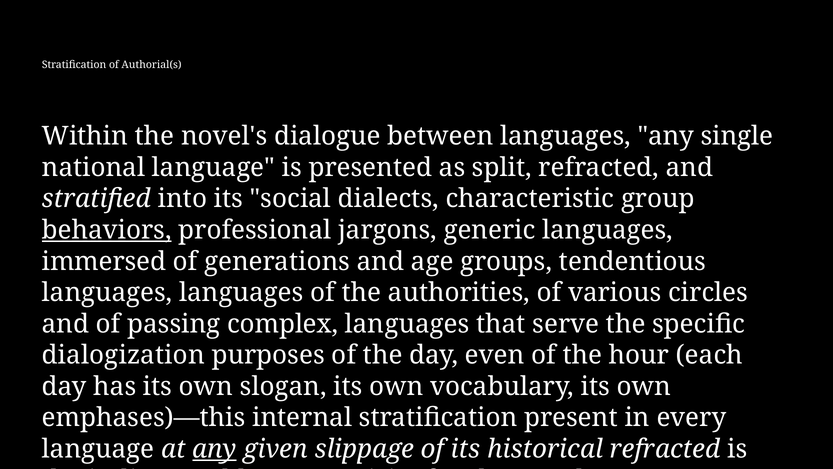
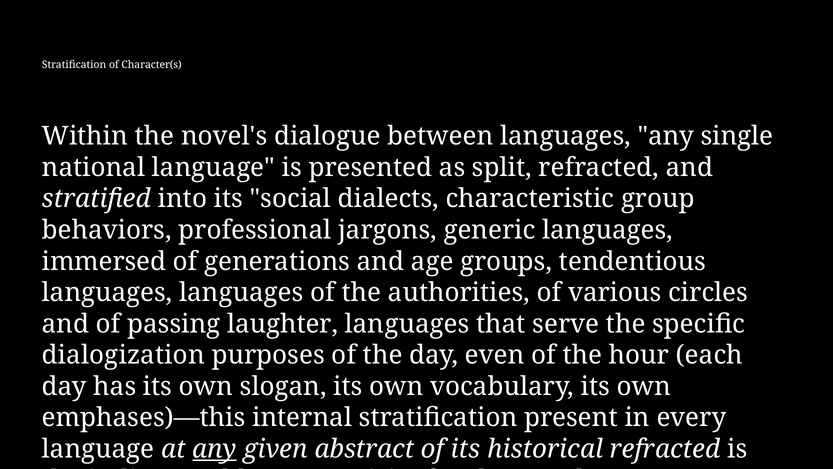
Authorial(s: Authorial(s -> Character(s
behaviors underline: present -> none
complex: complex -> laughter
slippage: slippage -> abstract
